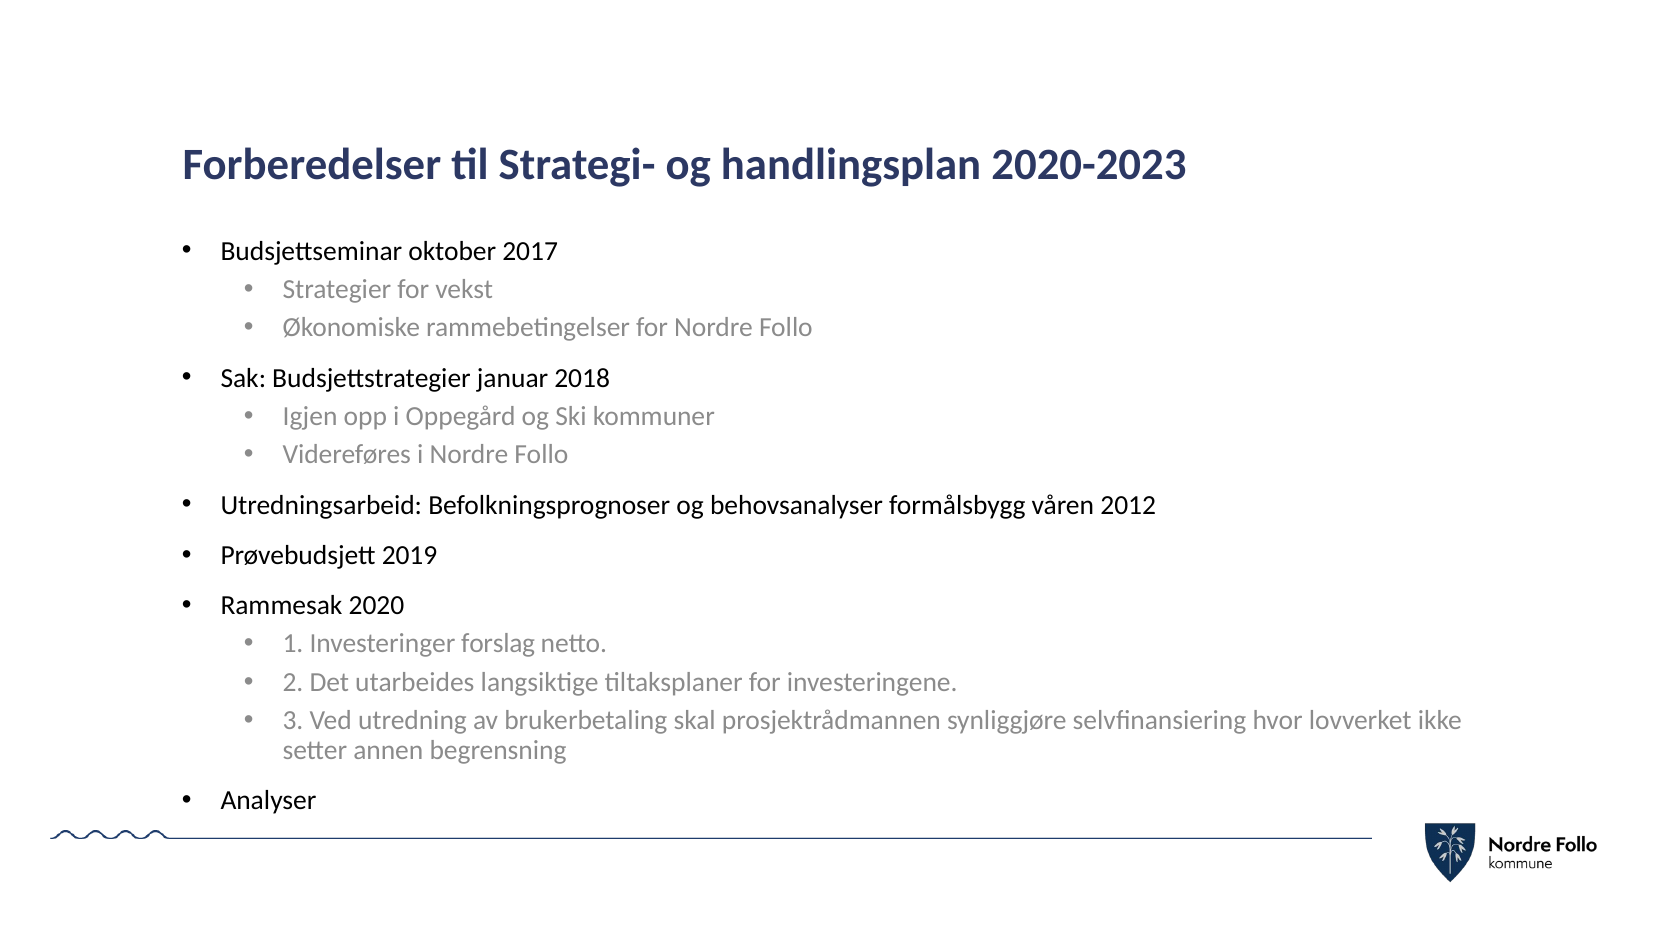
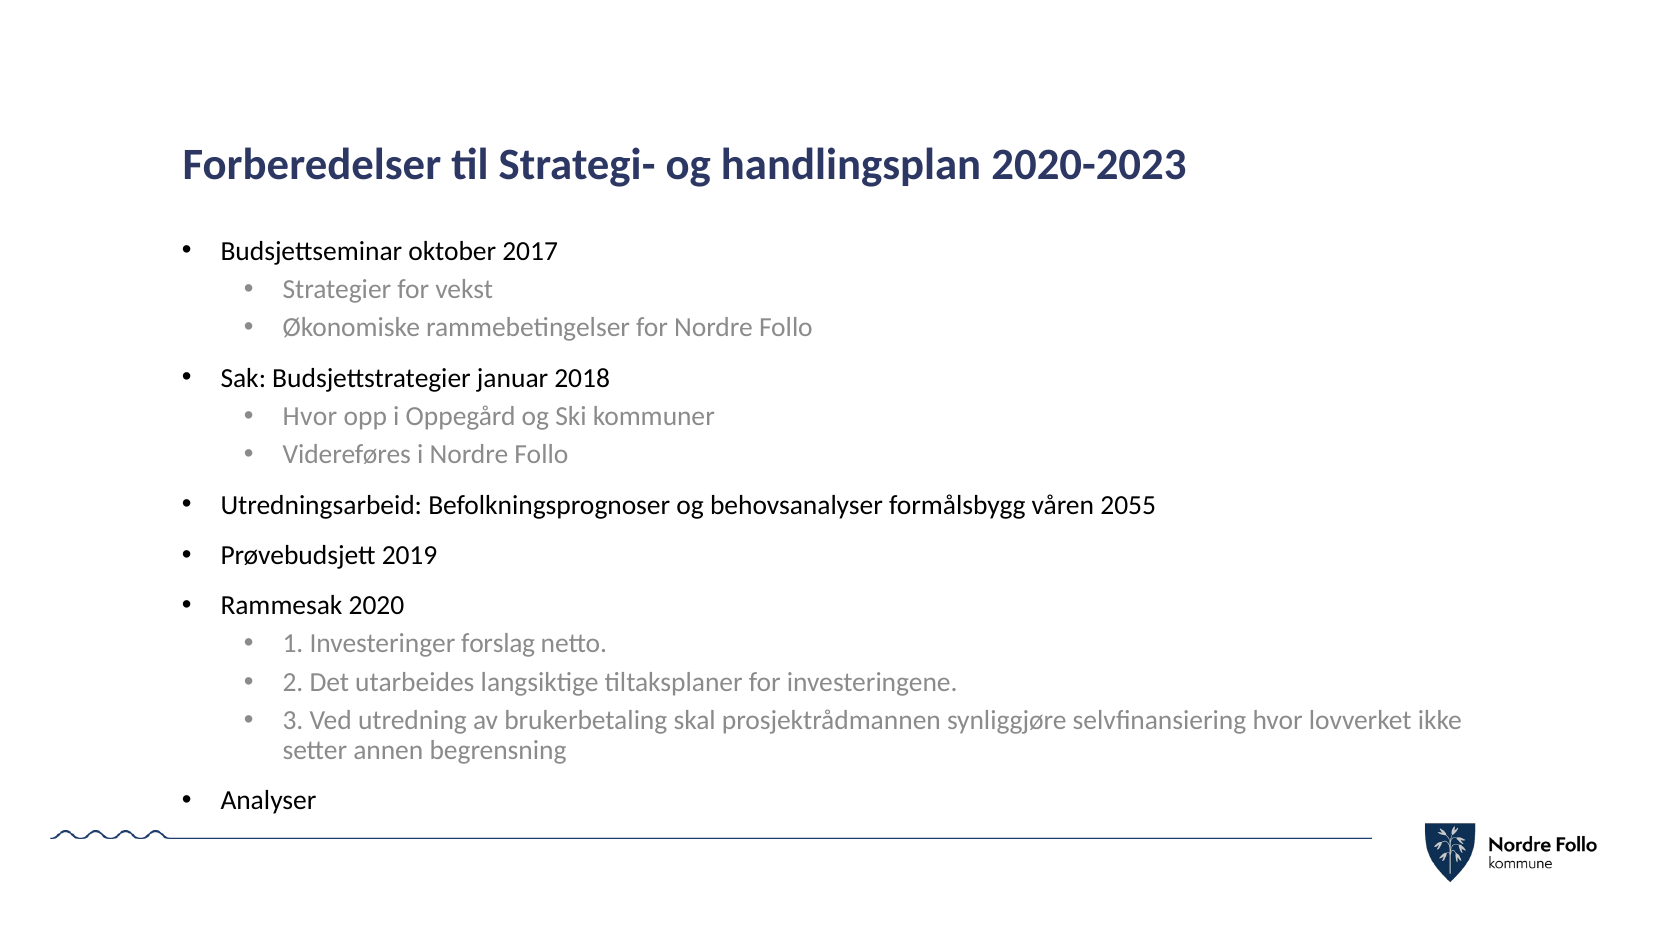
Igjen at (310, 416): Igjen -> Hvor
2012: 2012 -> 2055
